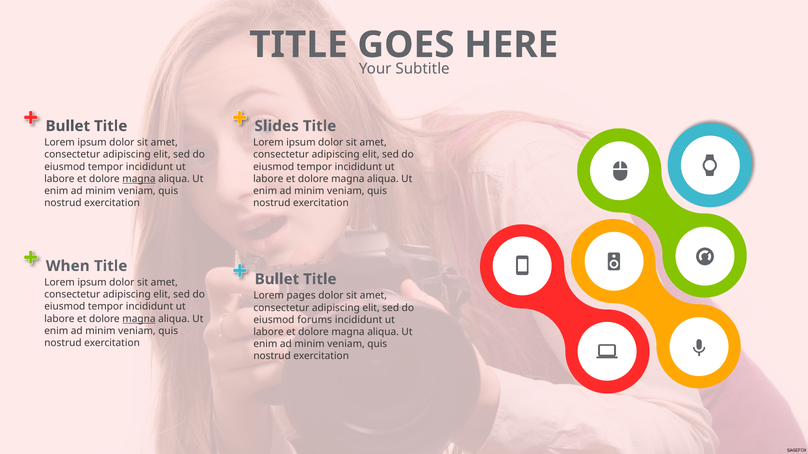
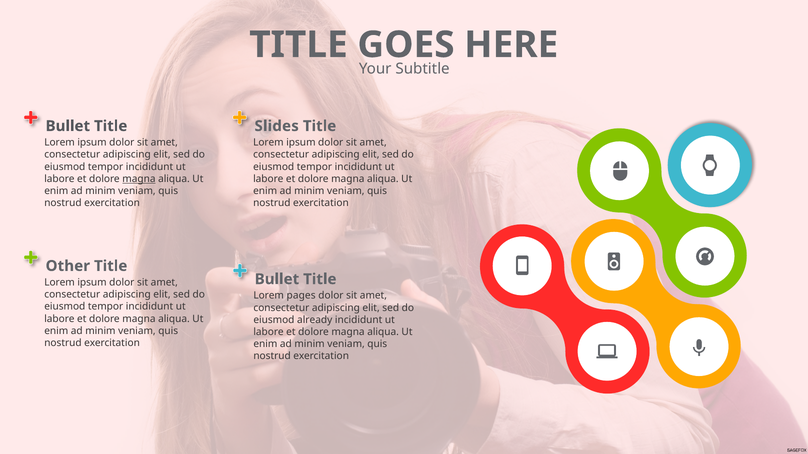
When: When -> Other
magna at (139, 319) underline: present -> none
forums: forums -> already
